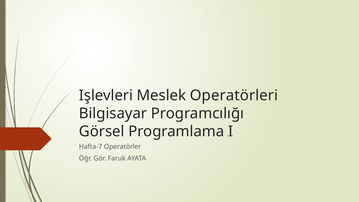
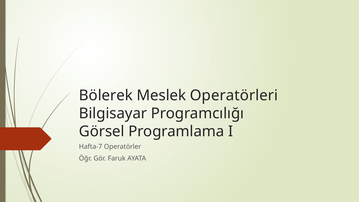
Işlevleri: Işlevleri -> Bölerek
